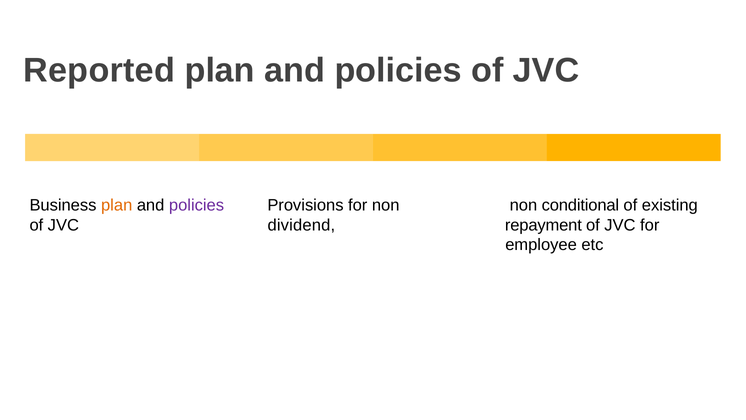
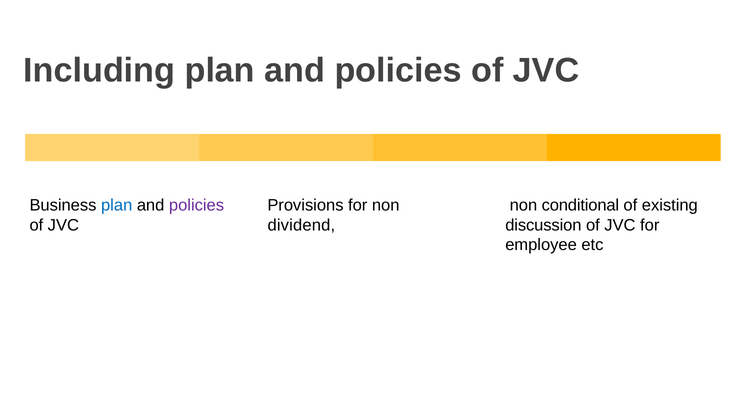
Reported: Reported -> Including
plan at (117, 205) colour: orange -> blue
repayment: repayment -> discussion
